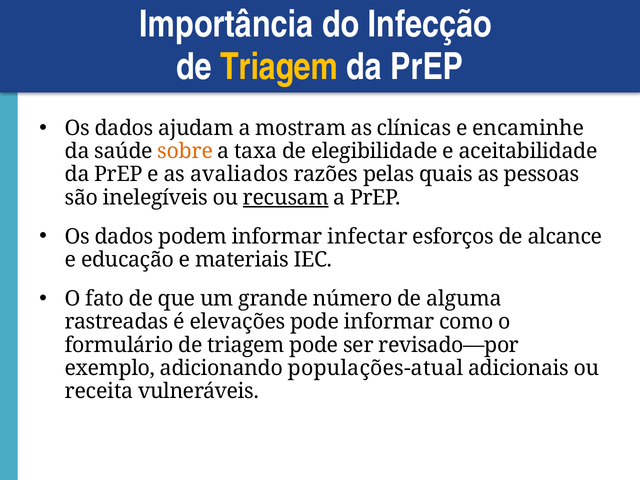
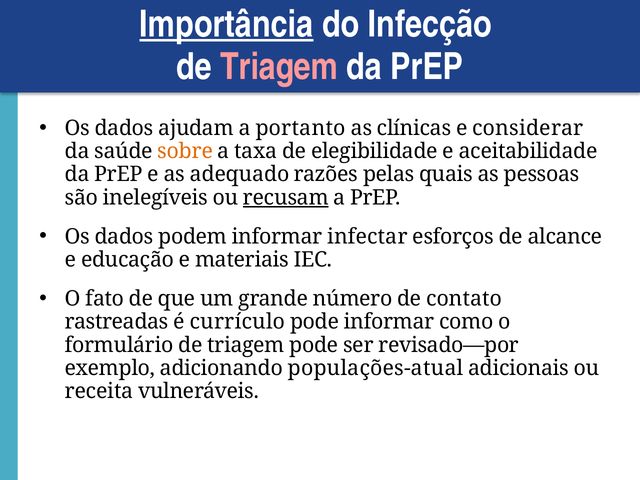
Importância underline: none -> present
Triagem at (279, 67) colour: yellow -> pink
mostram: mostram -> portanto
encaminhe: encaminhe -> considerar
avaliados: avaliados -> adequado
alguma: alguma -> contato
elevações: elevações -> currículo
